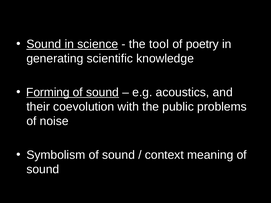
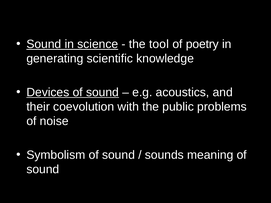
Forming: Forming -> Devices
context: context -> sounds
